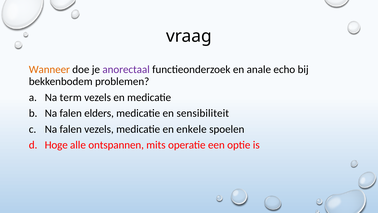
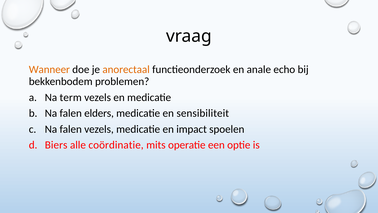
anorectaal colour: purple -> orange
enkele: enkele -> impact
Hoge: Hoge -> Biers
ontspannen: ontspannen -> coördinatie
